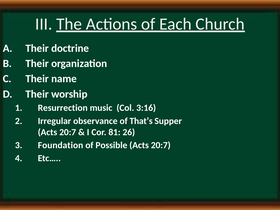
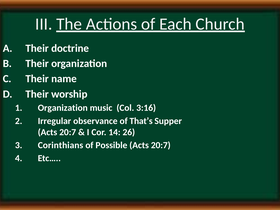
Resurrection at (63, 108): Resurrection -> Organization
81: 81 -> 14
Foundation: Foundation -> Corinthians
